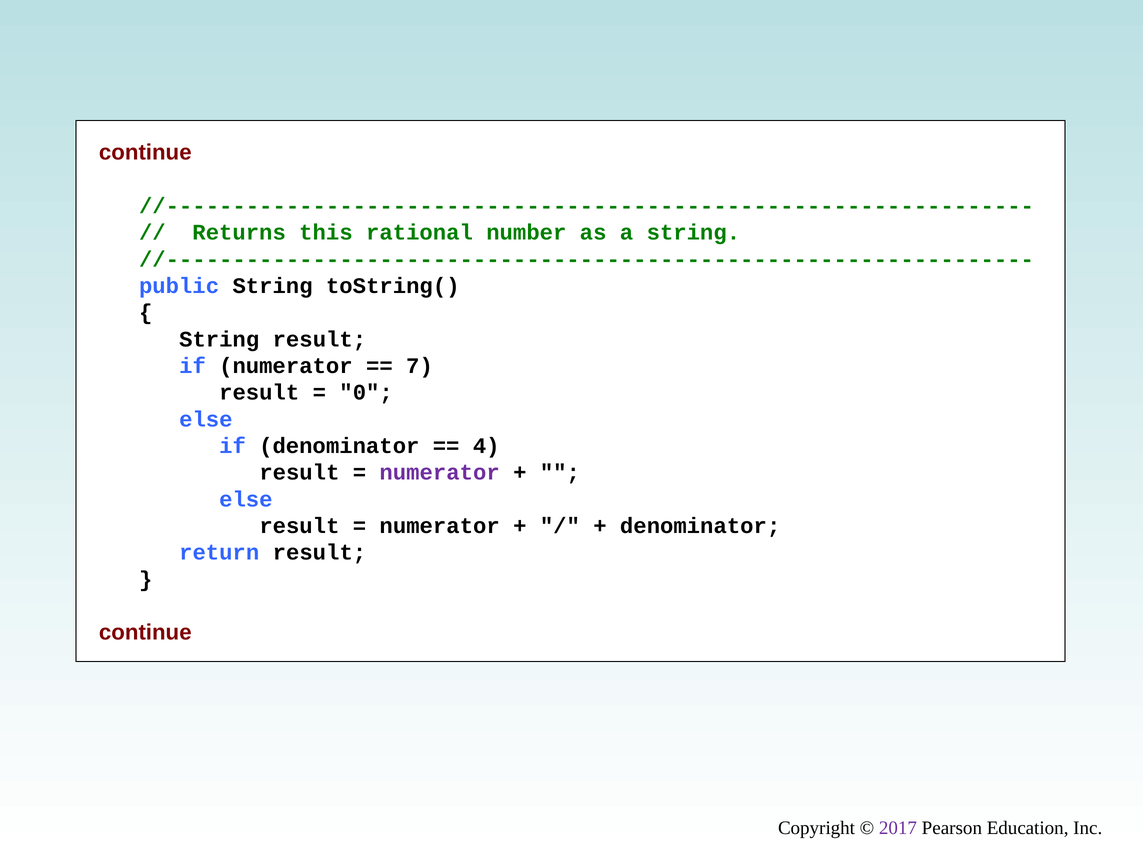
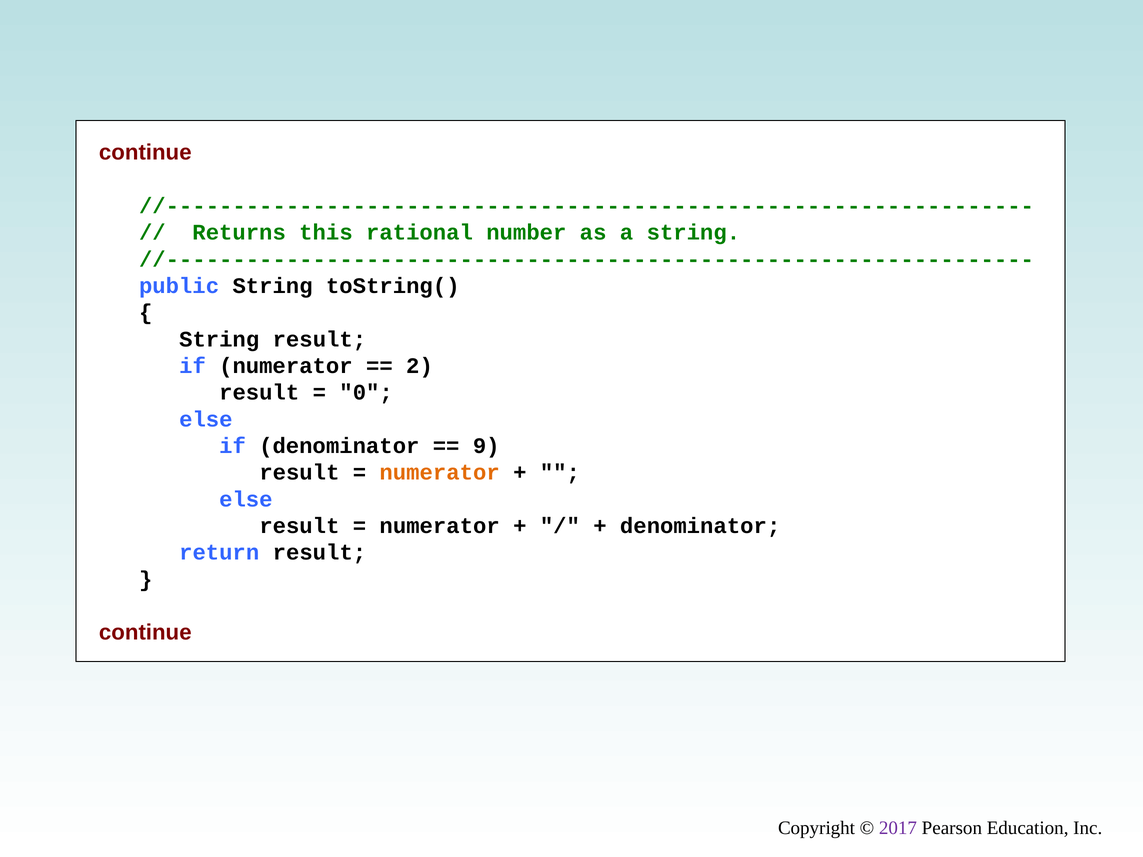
7: 7 -> 2
4: 4 -> 9
numerator at (440, 473) colour: purple -> orange
